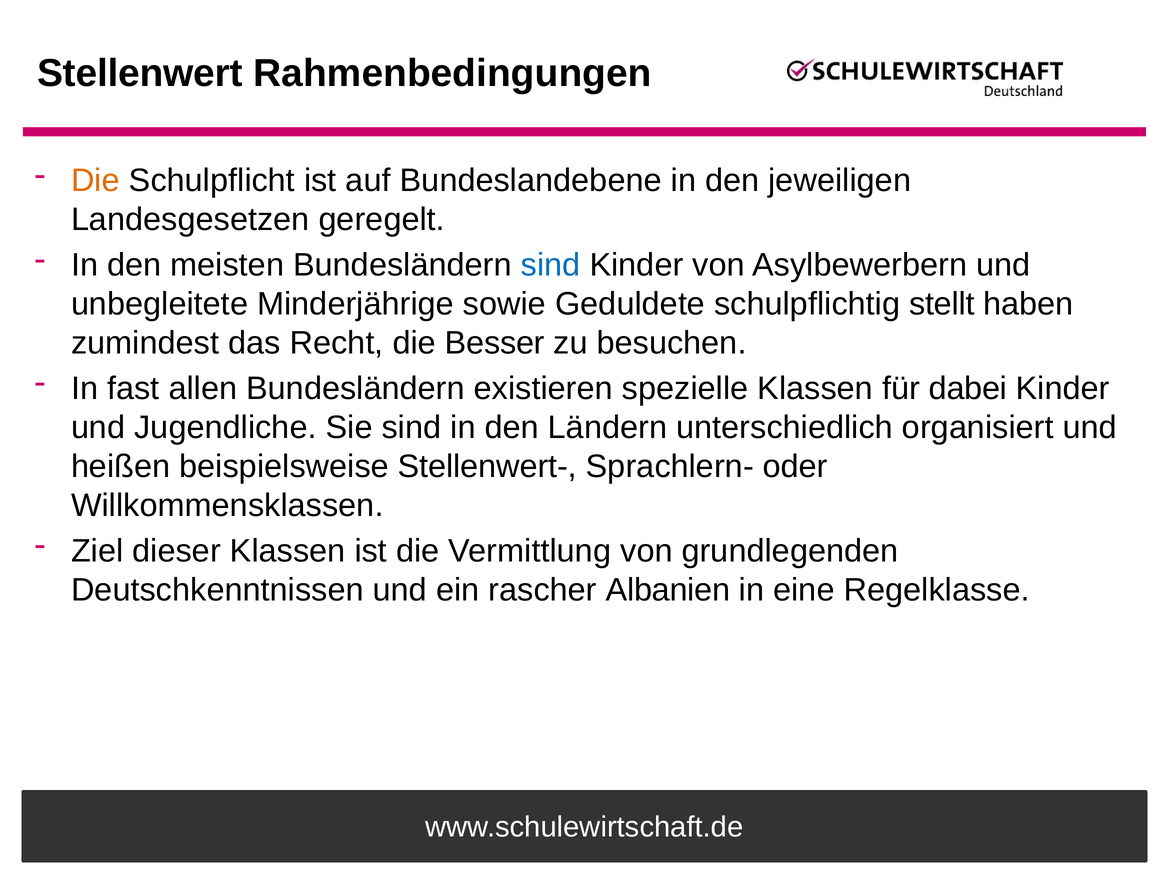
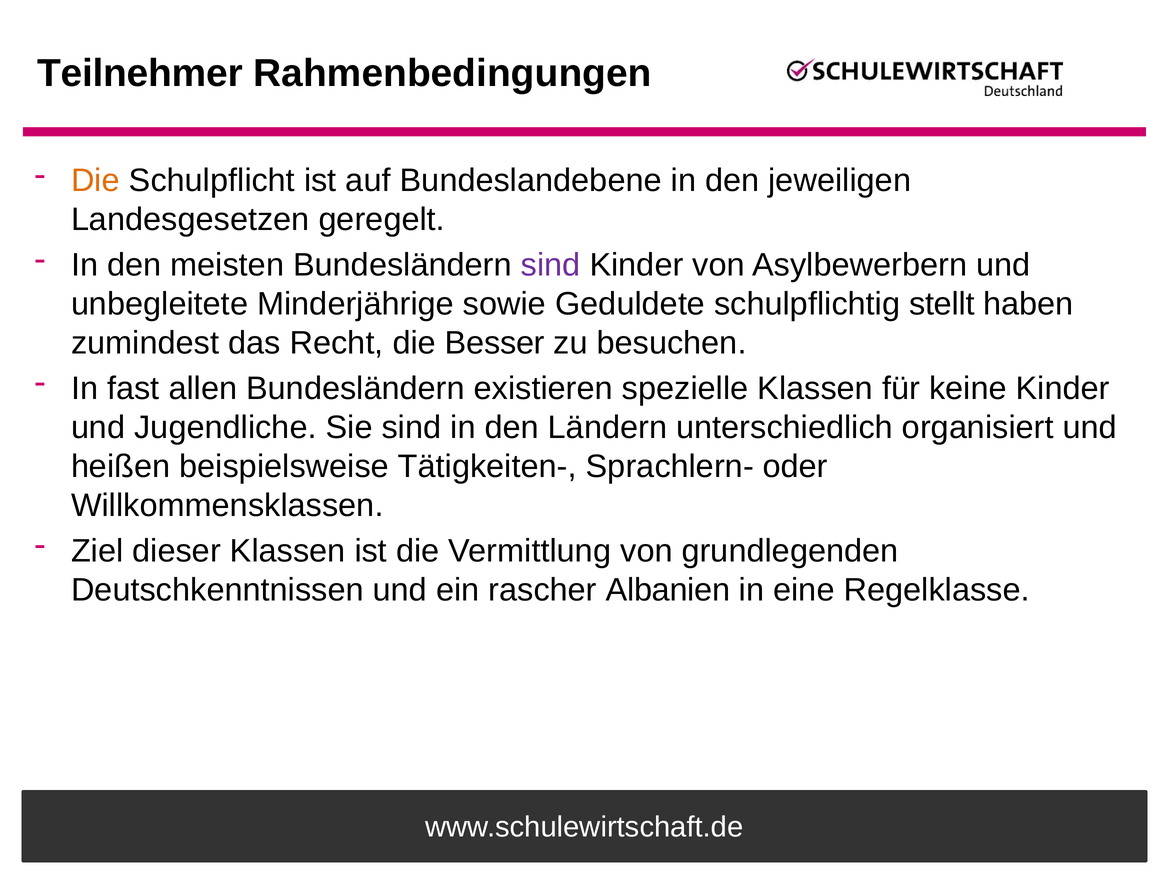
Stellenwert: Stellenwert -> Teilnehmer
sind at (551, 265) colour: blue -> purple
dabei: dabei -> keine
Stellenwert-: Stellenwert- -> Tätigkeiten-
